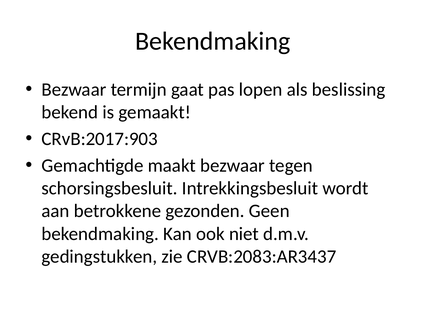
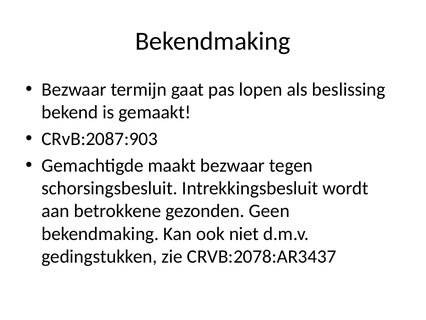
CRvB:2017:903: CRvB:2017:903 -> CRvB:2087:903
CRVB:2083:AR3437: CRVB:2083:AR3437 -> CRVB:2078:AR3437
